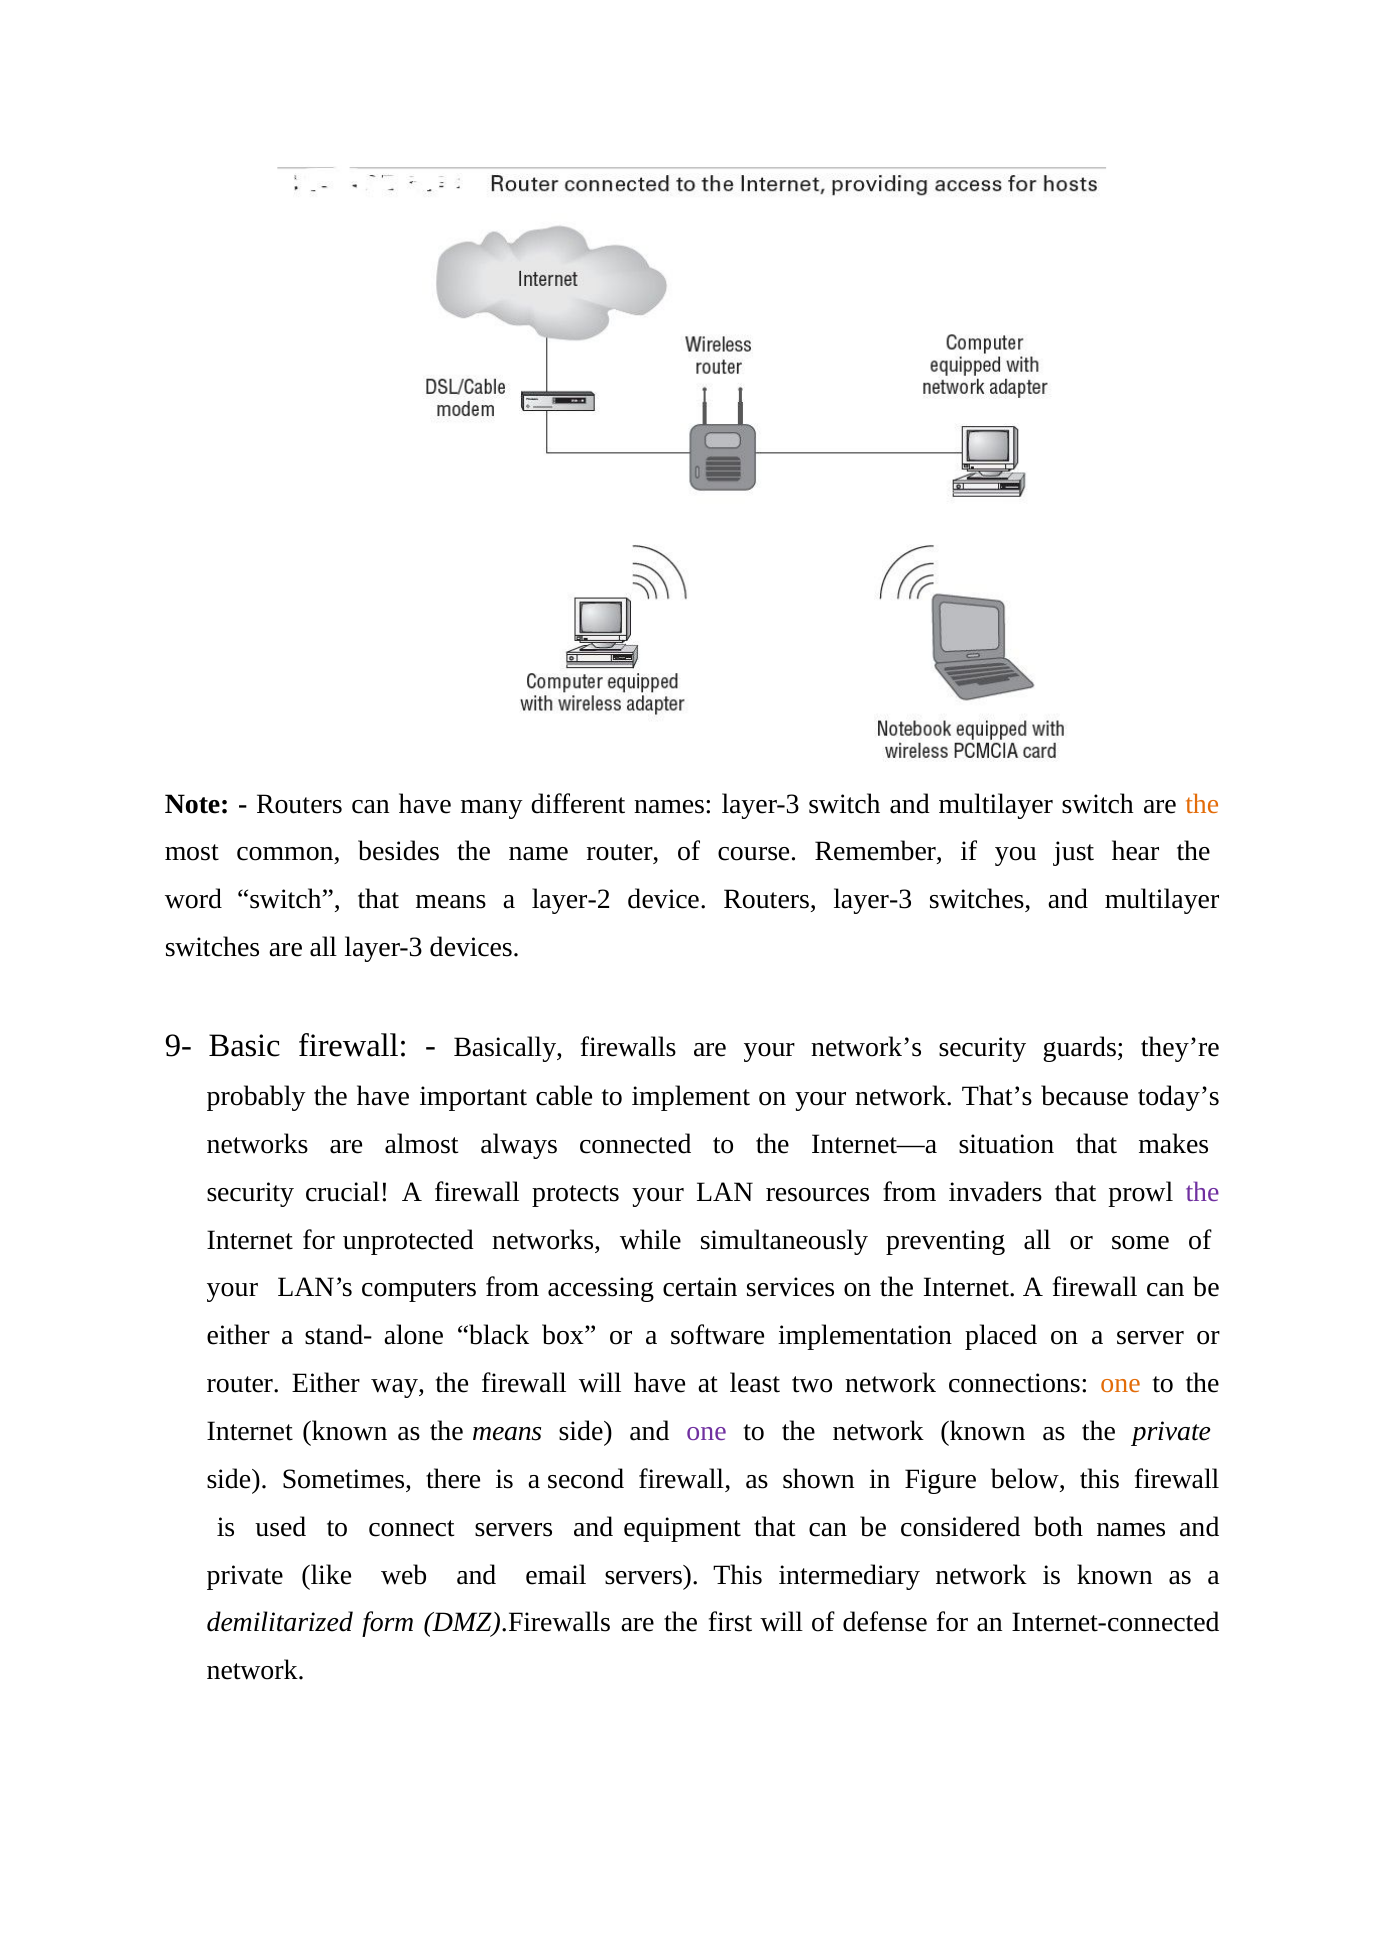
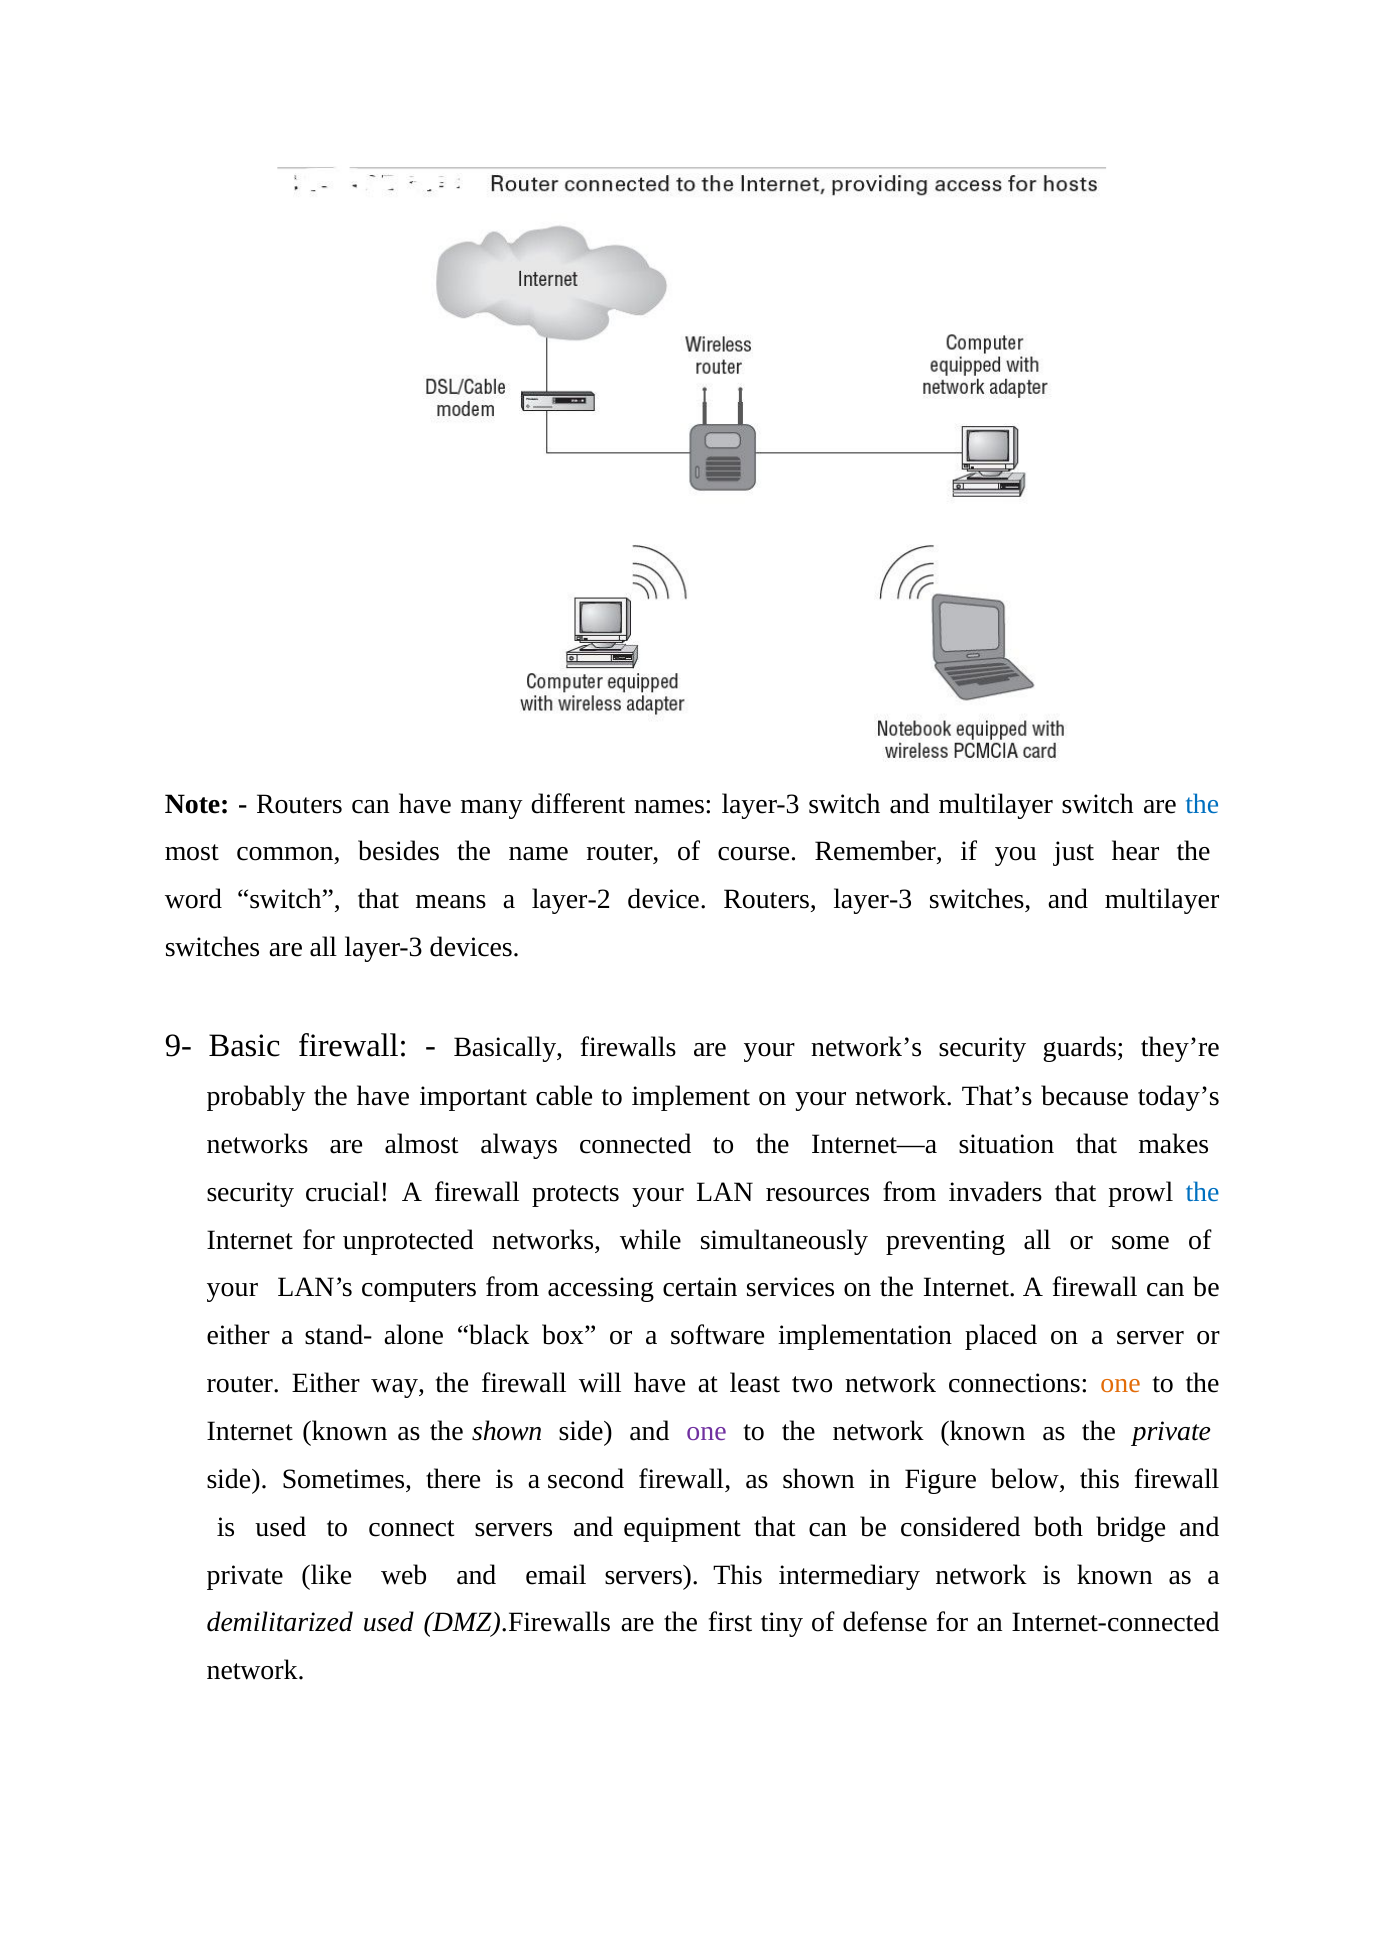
the at (1202, 804) colour: orange -> blue
the at (1203, 1192) colour: purple -> blue
the means: means -> shown
both names: names -> bridge
demilitarized form: form -> used
first will: will -> tiny
